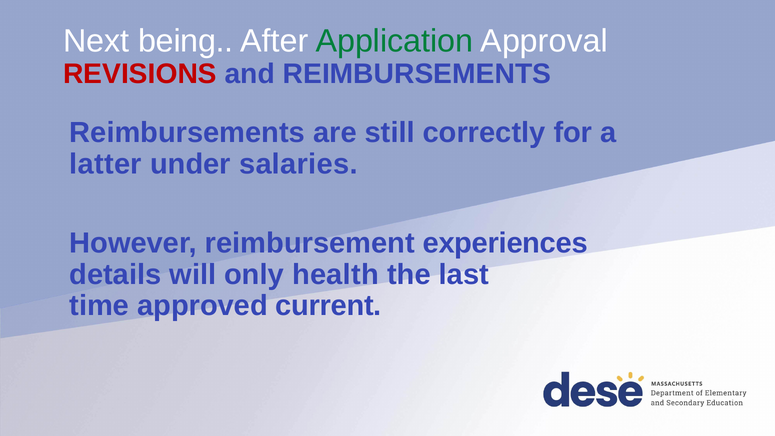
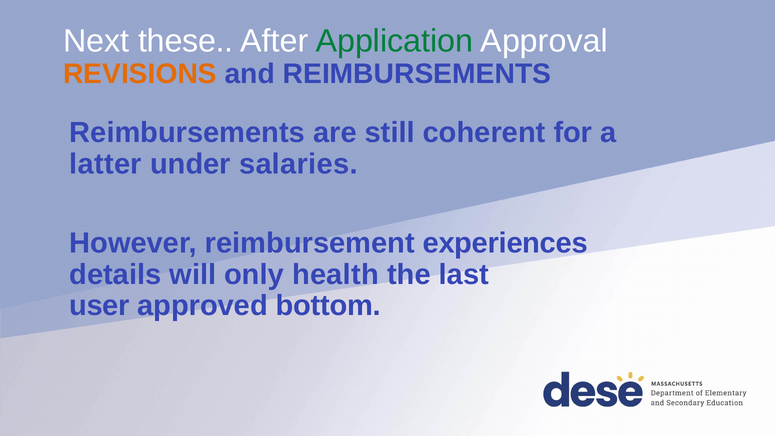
being: being -> these
REVISIONS colour: red -> orange
correctly: correctly -> coherent
time: time -> user
current: current -> bottom
